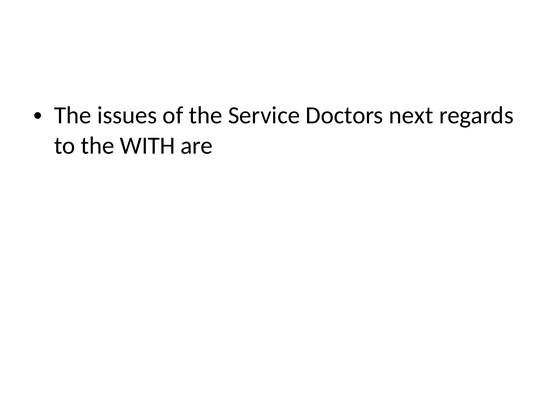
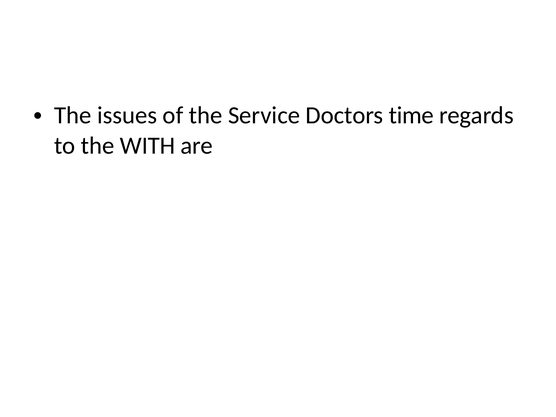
next: next -> time
